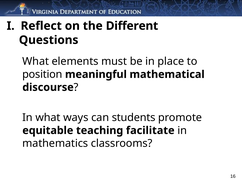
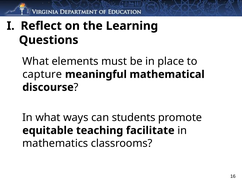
Different: Different -> Learning
position: position -> capture
